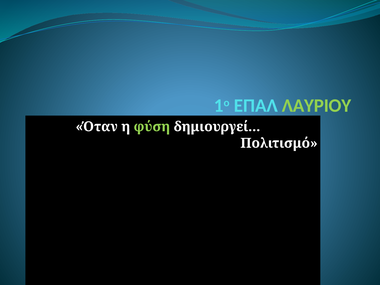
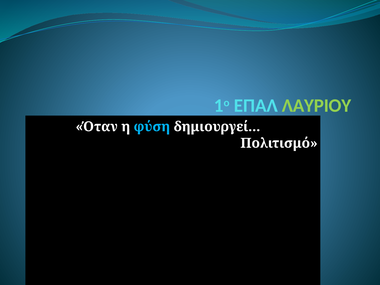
φύση colour: light green -> light blue
